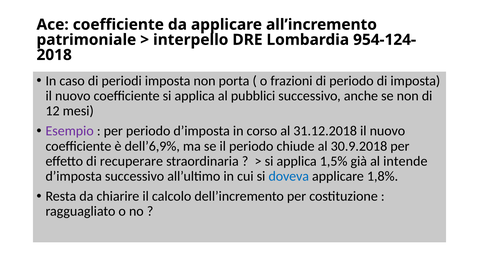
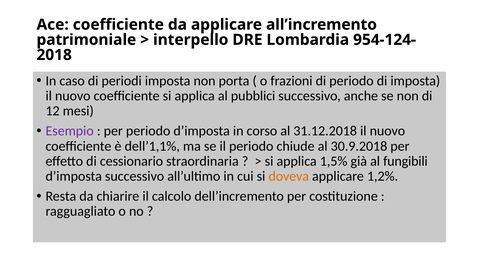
dell’6,9%: dell’6,9% -> dell’1,1%
recuperare: recuperare -> cessionario
intende: intende -> fungibili
doveva colour: blue -> orange
1,8%: 1,8% -> 1,2%
